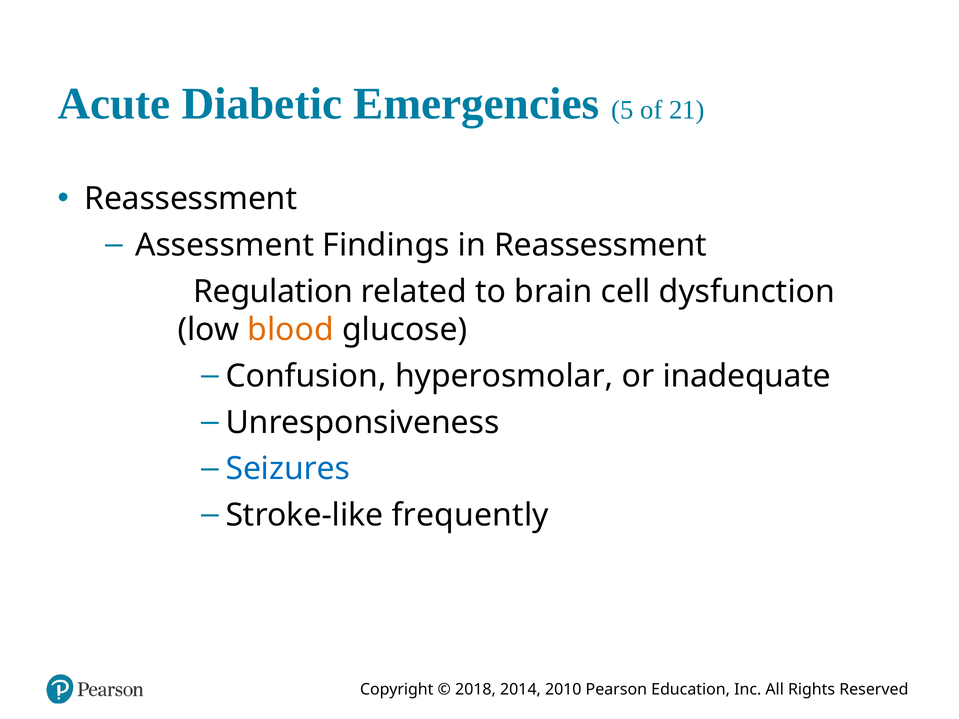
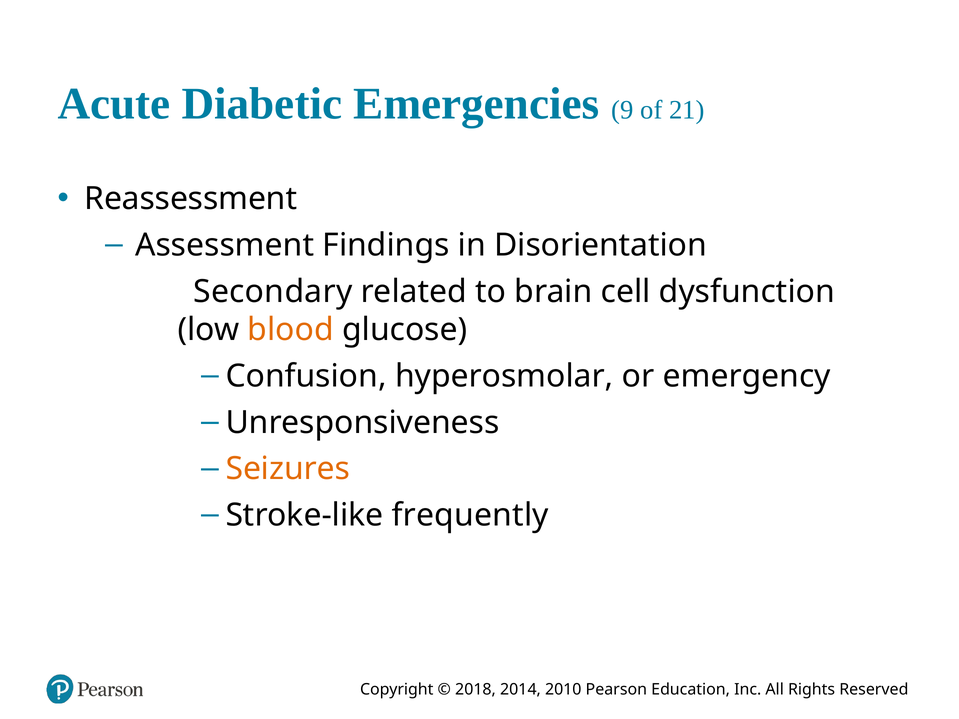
5: 5 -> 9
in Reassessment: Reassessment -> Disorientation
Regulation: Regulation -> Secondary
inadequate: inadequate -> emergency
Seizures colour: blue -> orange
